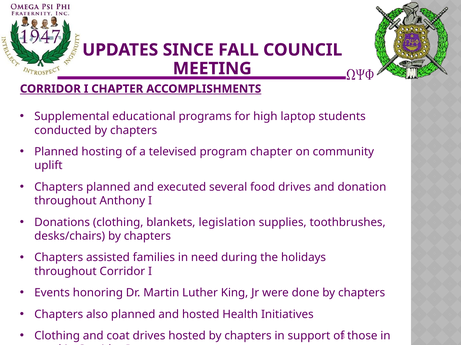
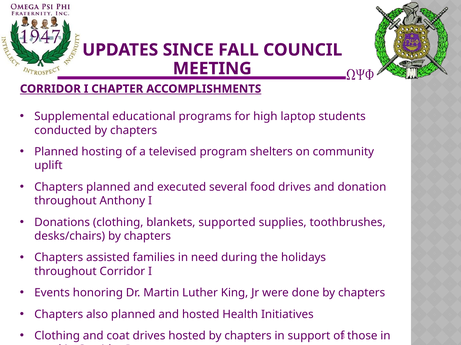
program chapter: chapter -> shelters
legislation: legislation -> supported
